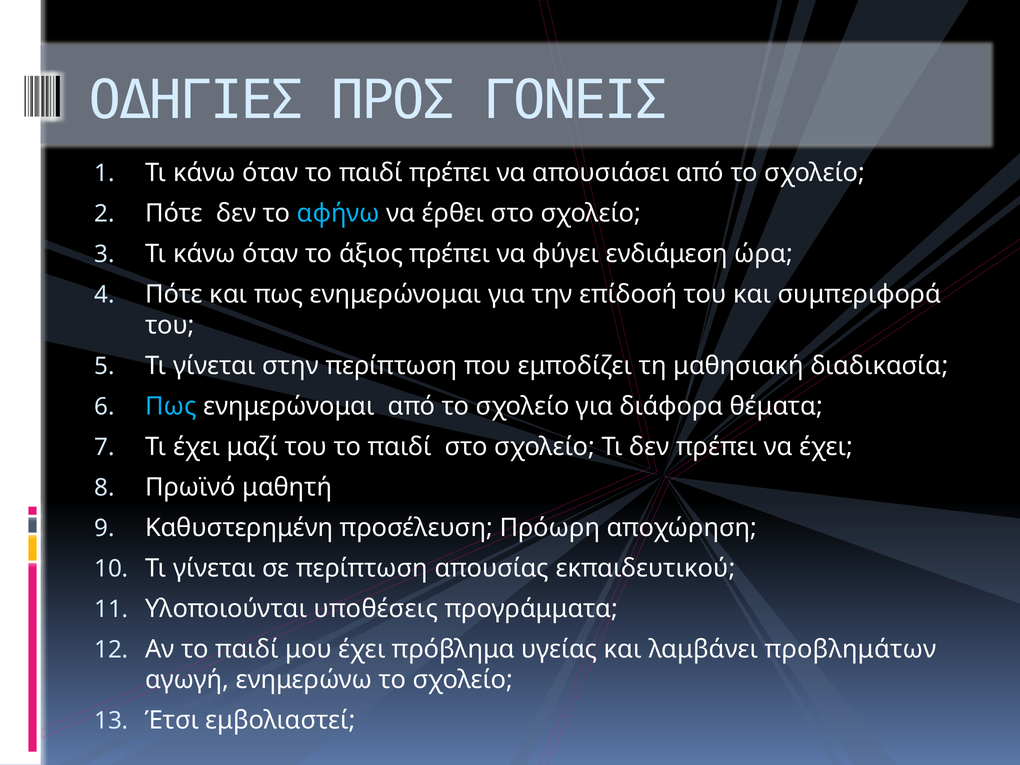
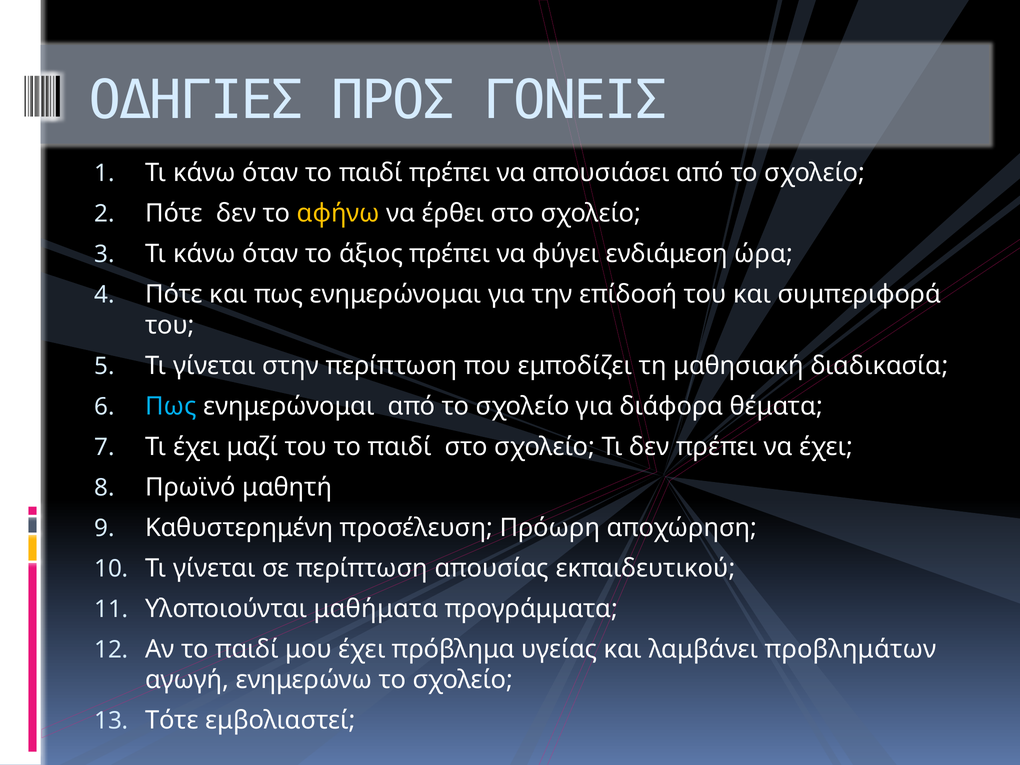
αφήνω colour: light blue -> yellow
υποθέσεις: υποθέσεις -> μαθήματα
Έτσι: Έτσι -> Τότε
